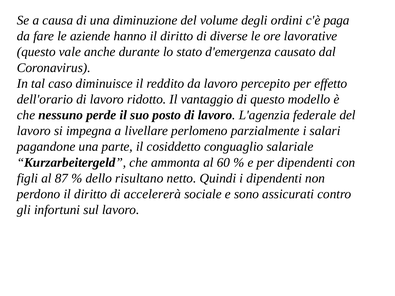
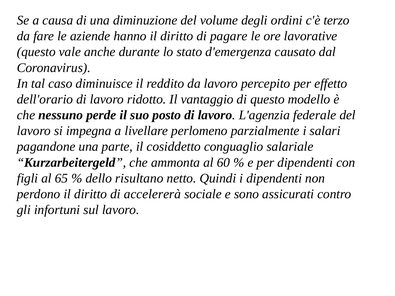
paga: paga -> terzo
diverse: diverse -> pagare
87: 87 -> 65
